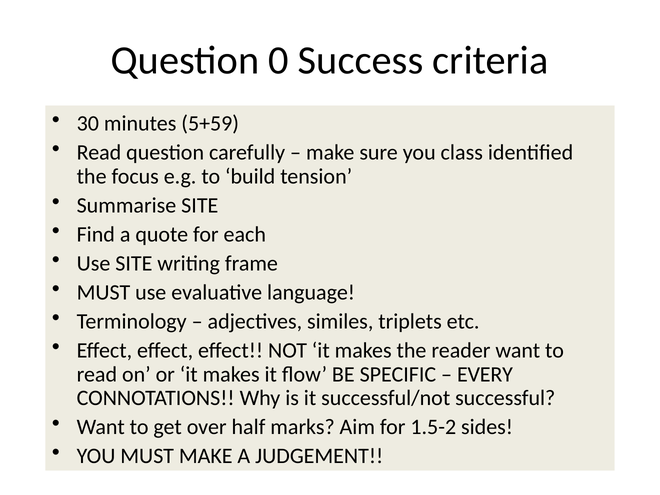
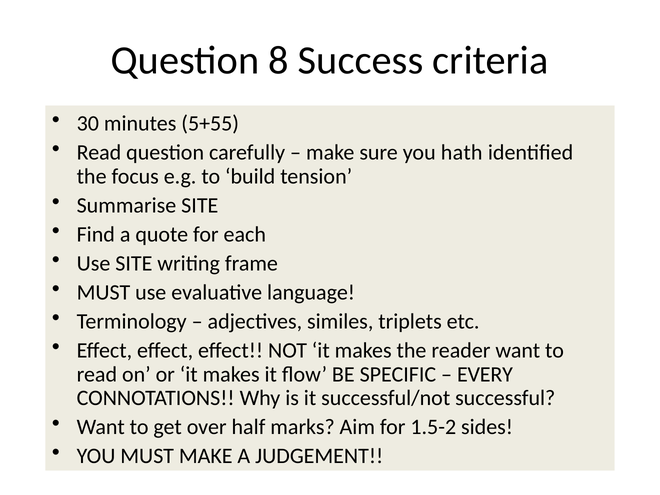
0: 0 -> 8
5+59: 5+59 -> 5+55
class: class -> hath
